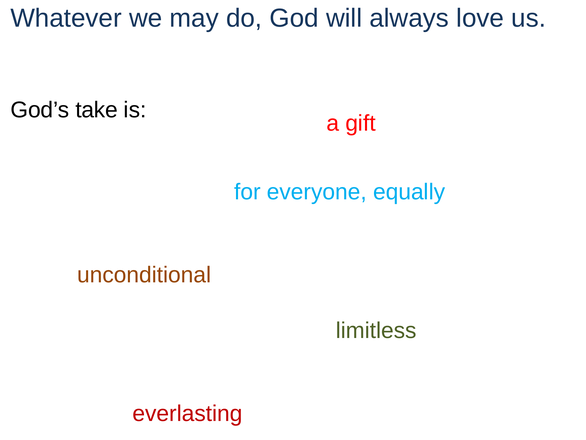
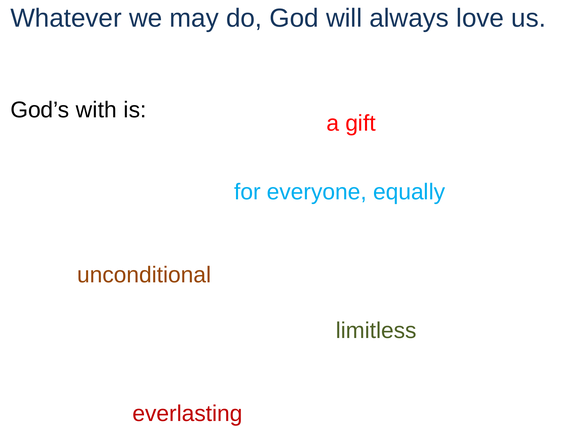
take: take -> with
